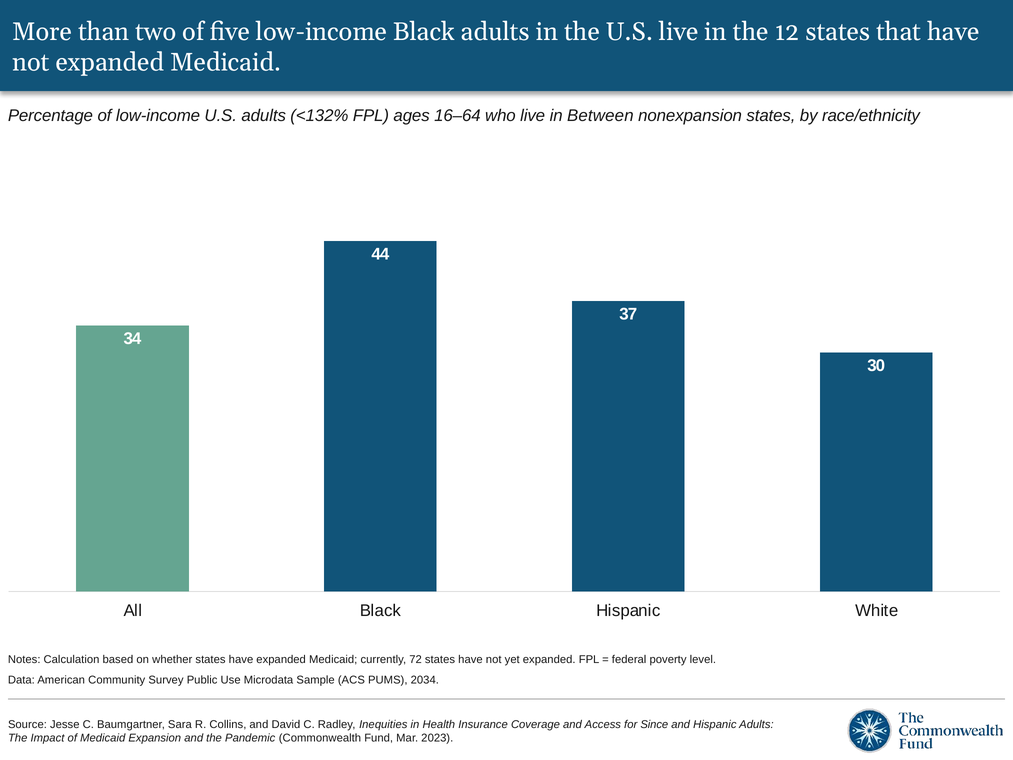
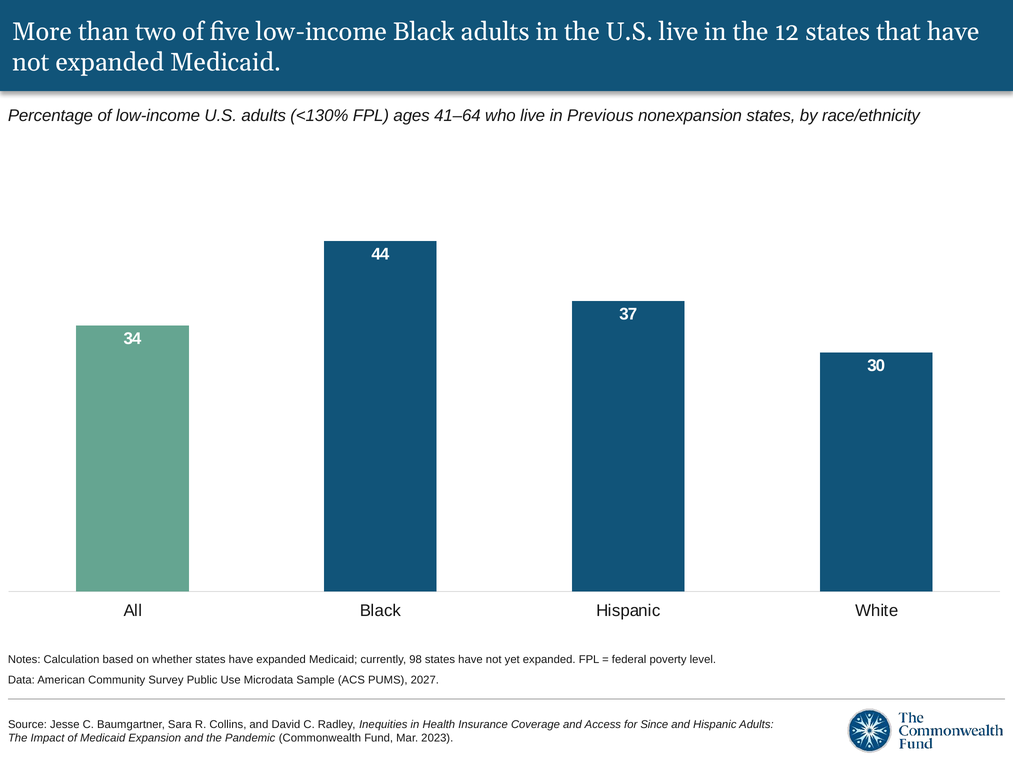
<132%: <132% -> <130%
16–64: 16–64 -> 41–64
Between: Between -> Previous
72: 72 -> 98
2034: 2034 -> 2027
